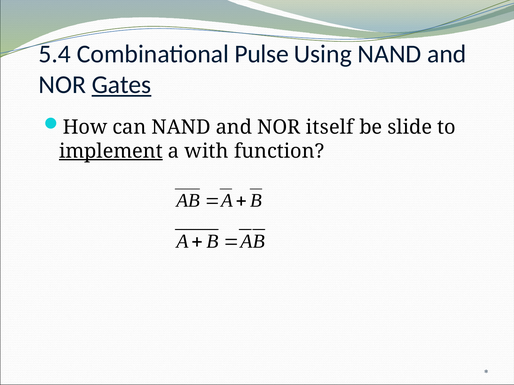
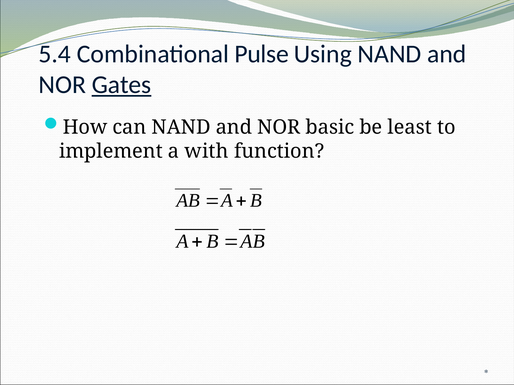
itself: itself -> basic
slide: slide -> least
implement underline: present -> none
